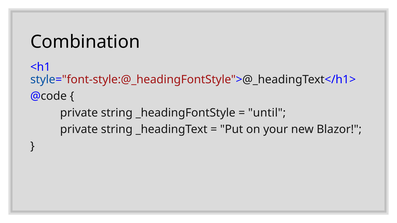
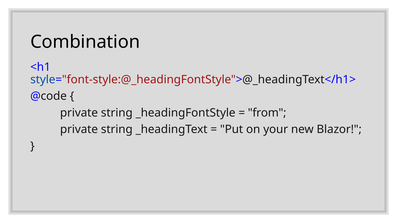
until: until -> from
